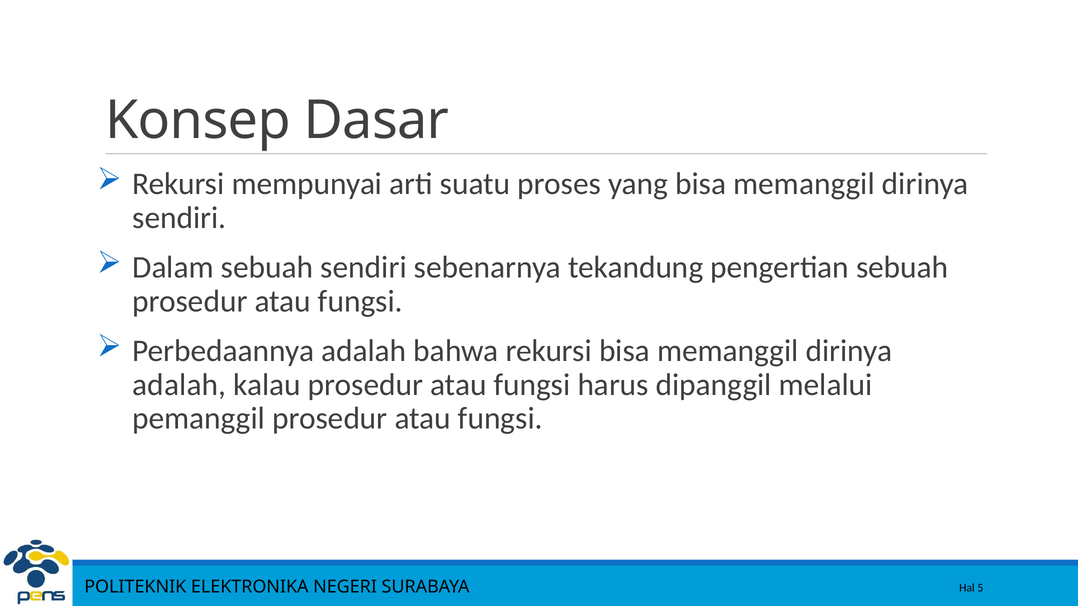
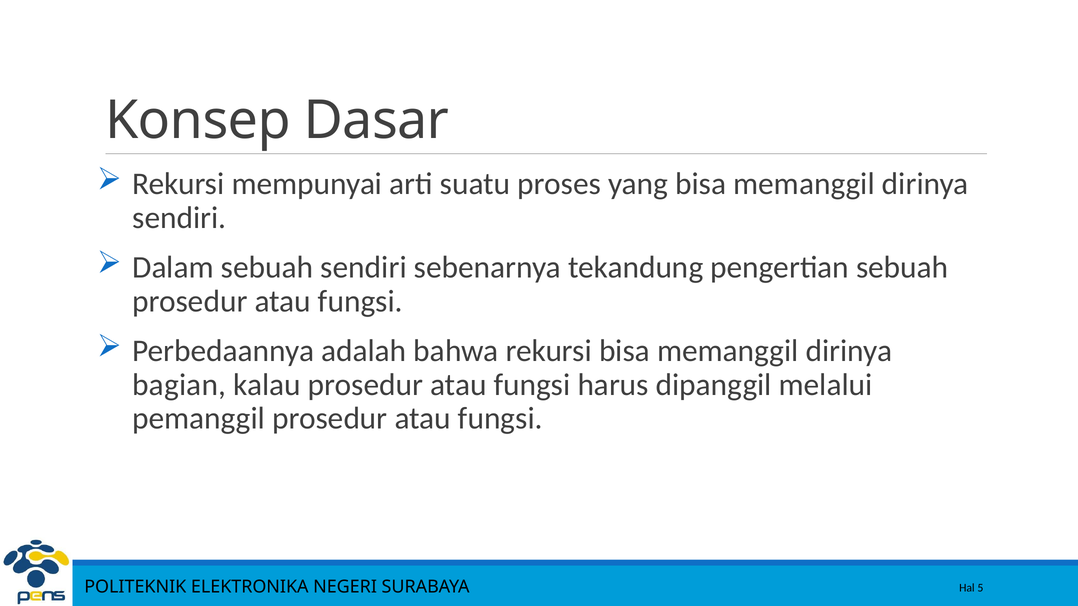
adalah at (179, 385): adalah -> bagian
